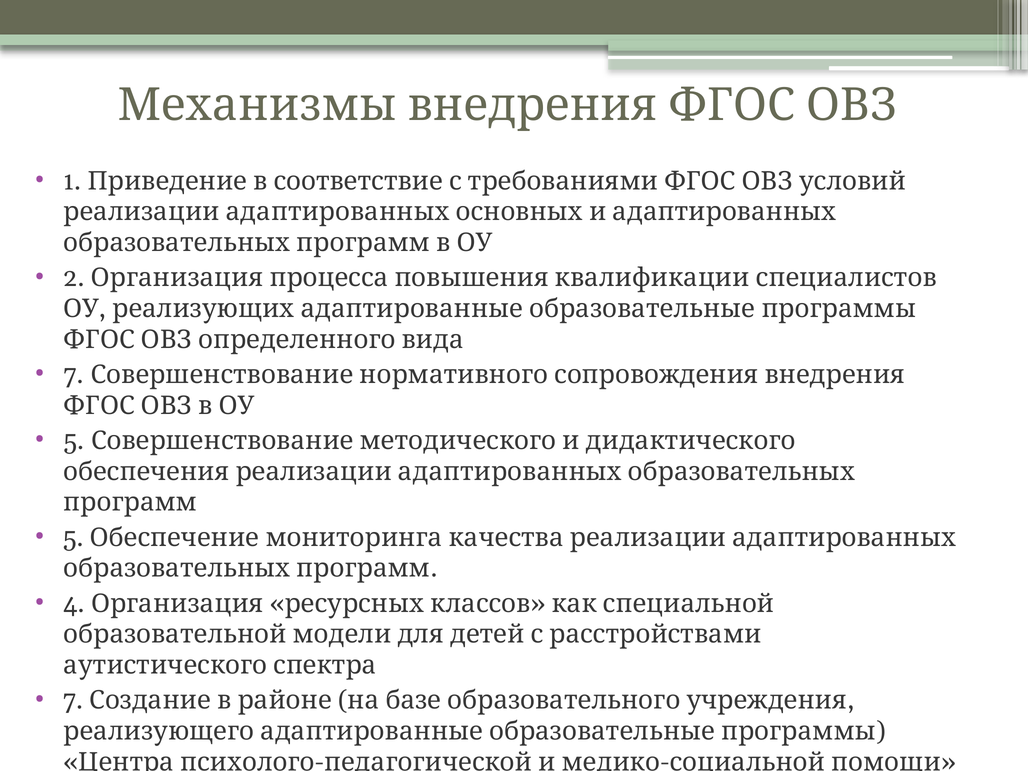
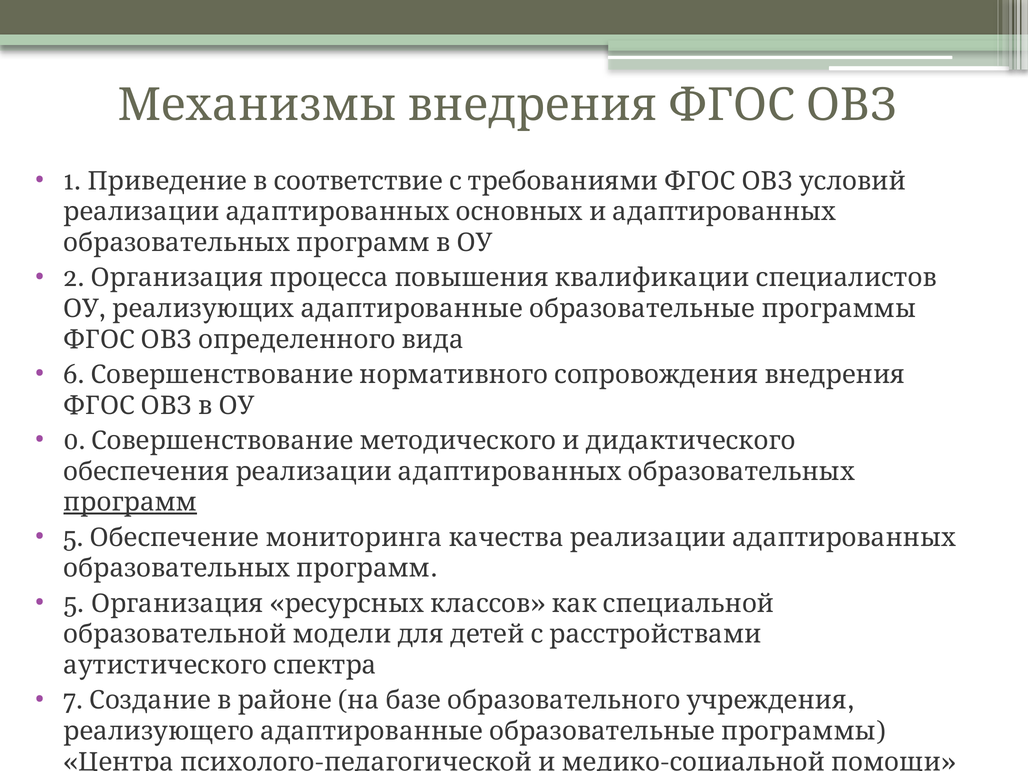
7 at (74, 375): 7 -> 6
5 at (74, 441): 5 -> 0
программ underline: none -> present
4 at (74, 604): 4 -> 5
